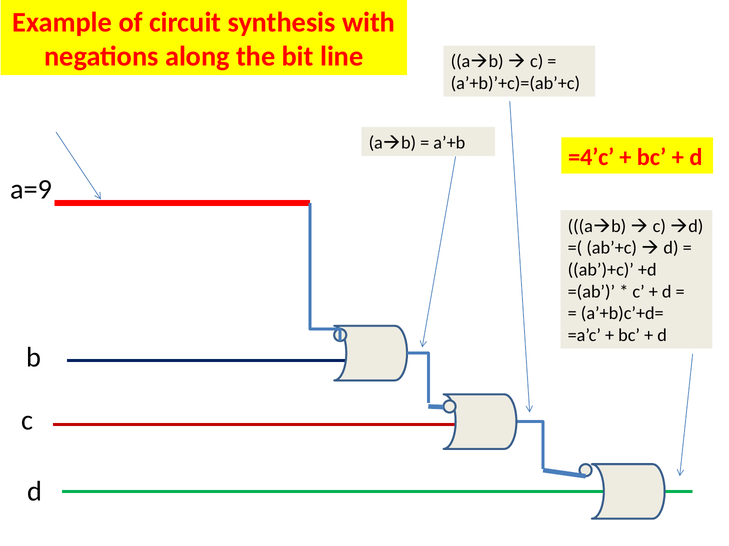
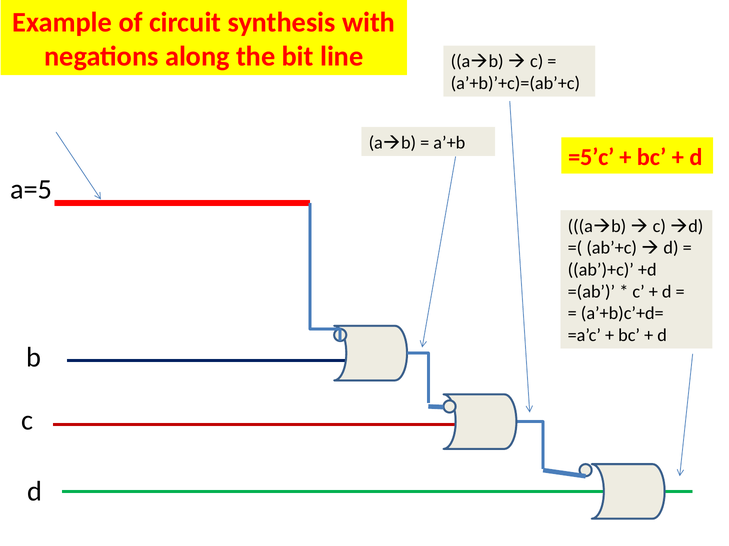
=4’c: =4’c -> =5’c
a=9: a=9 -> a=5
